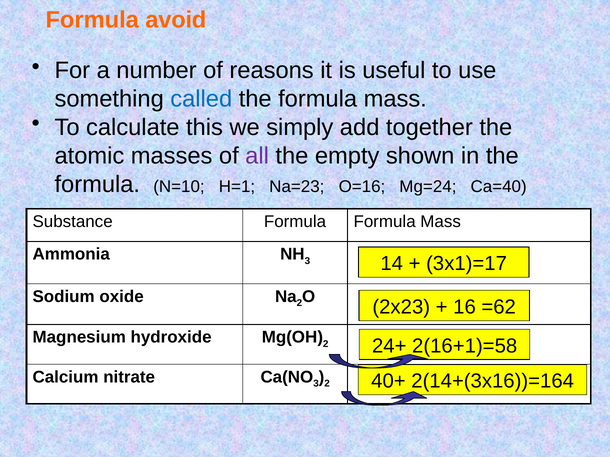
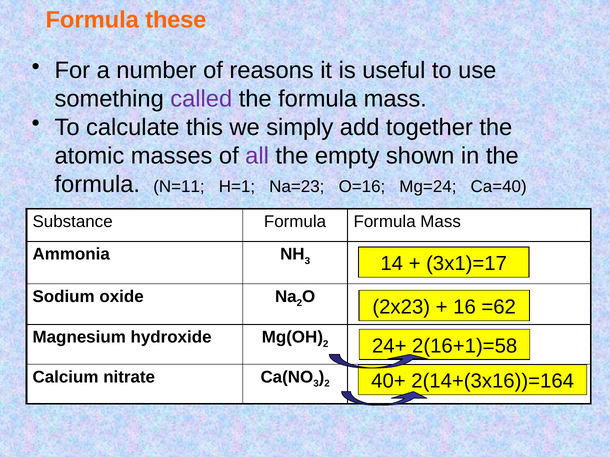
avoid: avoid -> these
called colour: blue -> purple
N=10: N=10 -> N=11
